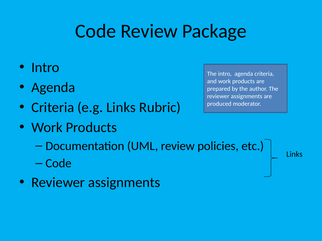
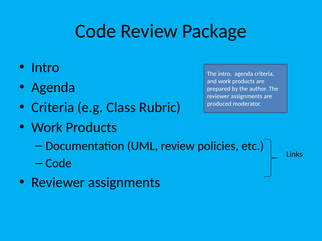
e.g Links: Links -> Class
